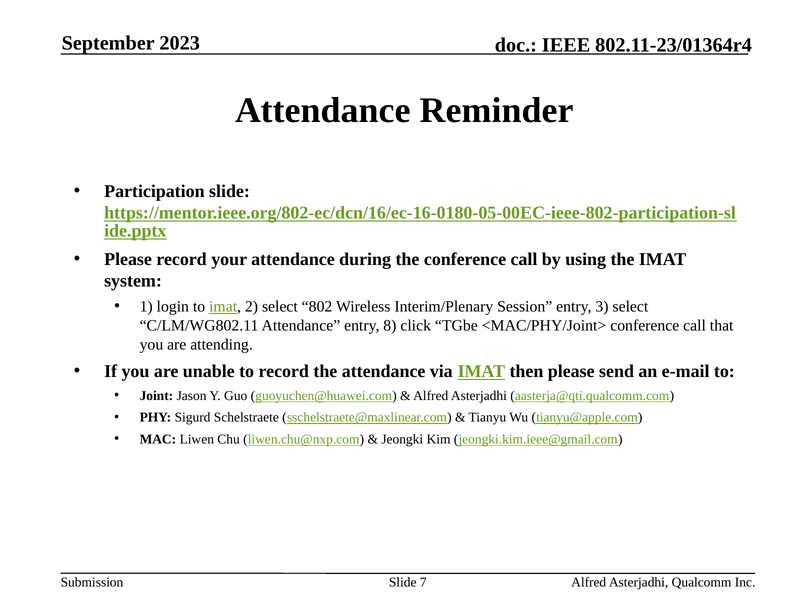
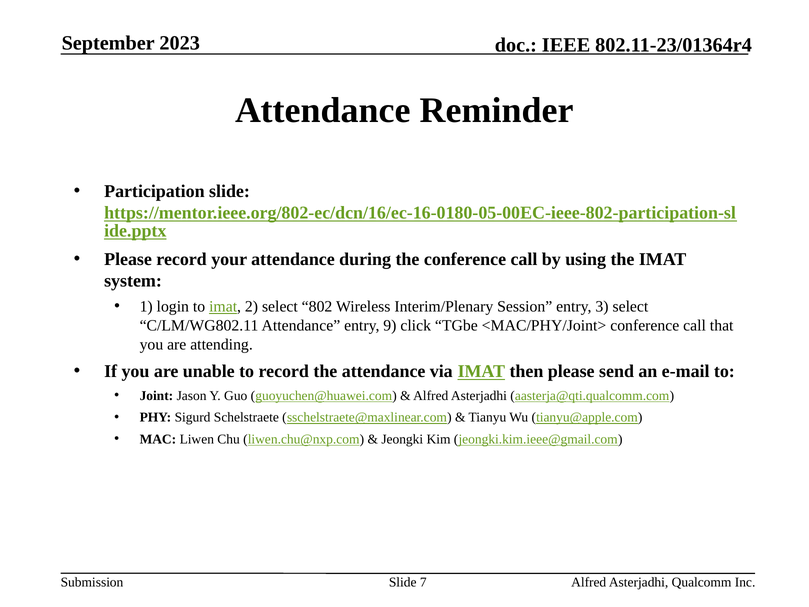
8: 8 -> 9
